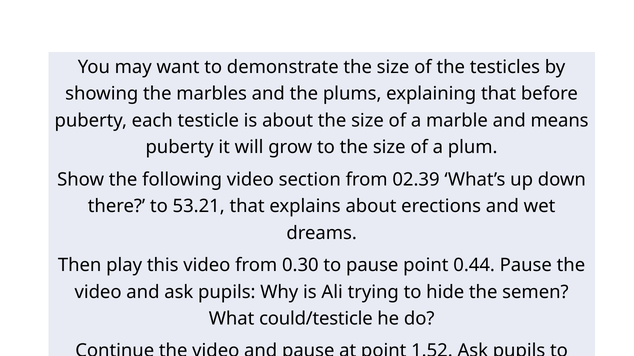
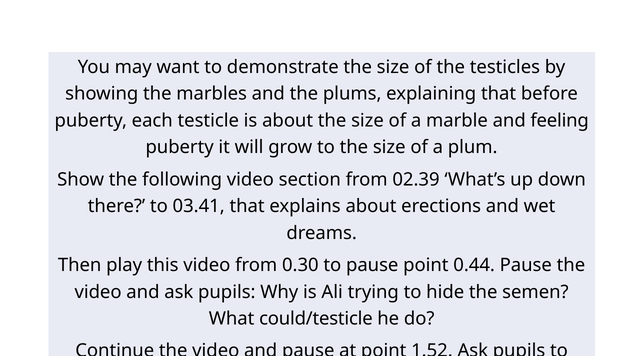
and means: means -> feeling
53.21: 53.21 -> 03.41
